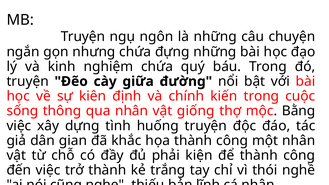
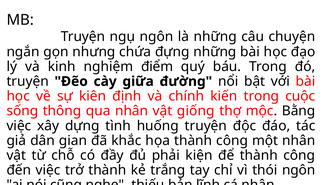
nghiệm chứa: chứa -> điểm
thói nghề: nghề -> ngôn
